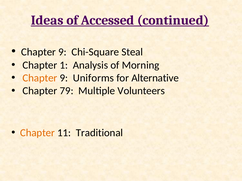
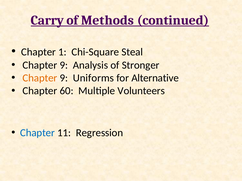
Ideas: Ideas -> Carry
Accessed: Accessed -> Methods
9 at (63, 52): 9 -> 1
1 at (64, 65): 1 -> 9
Morning: Morning -> Stronger
79: 79 -> 60
Chapter at (37, 133) colour: orange -> blue
Traditional: Traditional -> Regression
